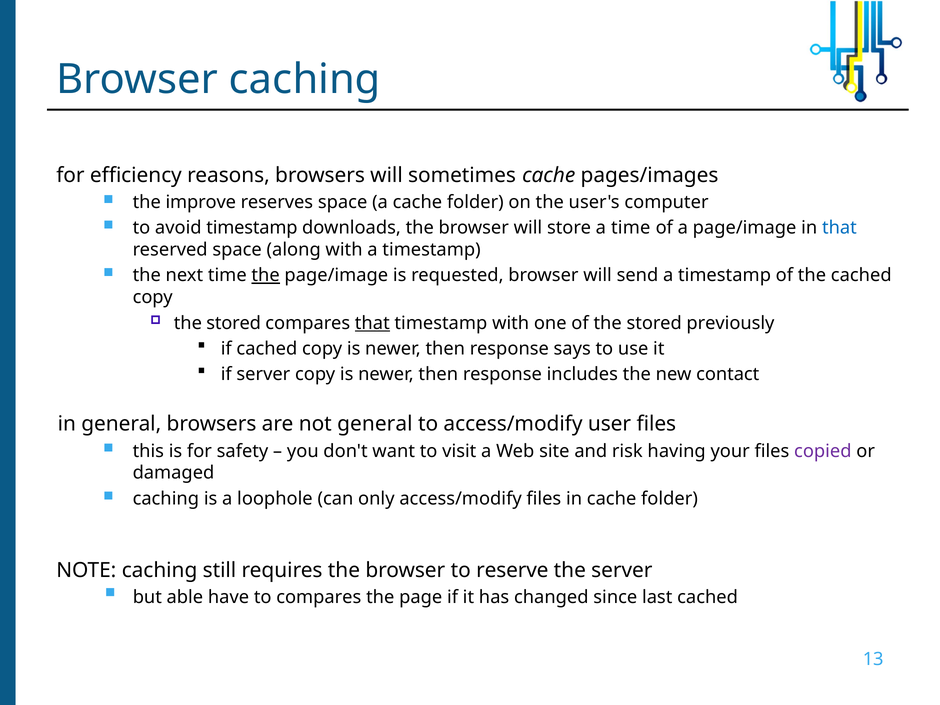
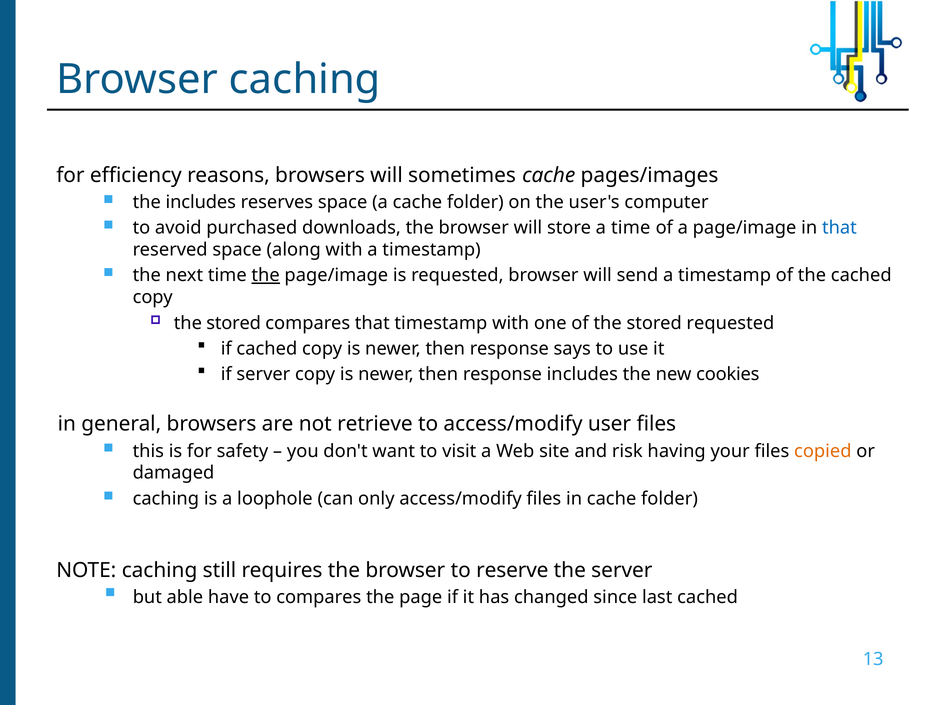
the improve: improve -> includes
avoid timestamp: timestamp -> purchased
that at (372, 323) underline: present -> none
stored previously: previously -> requested
contact: contact -> cookies
not general: general -> retrieve
copied colour: purple -> orange
